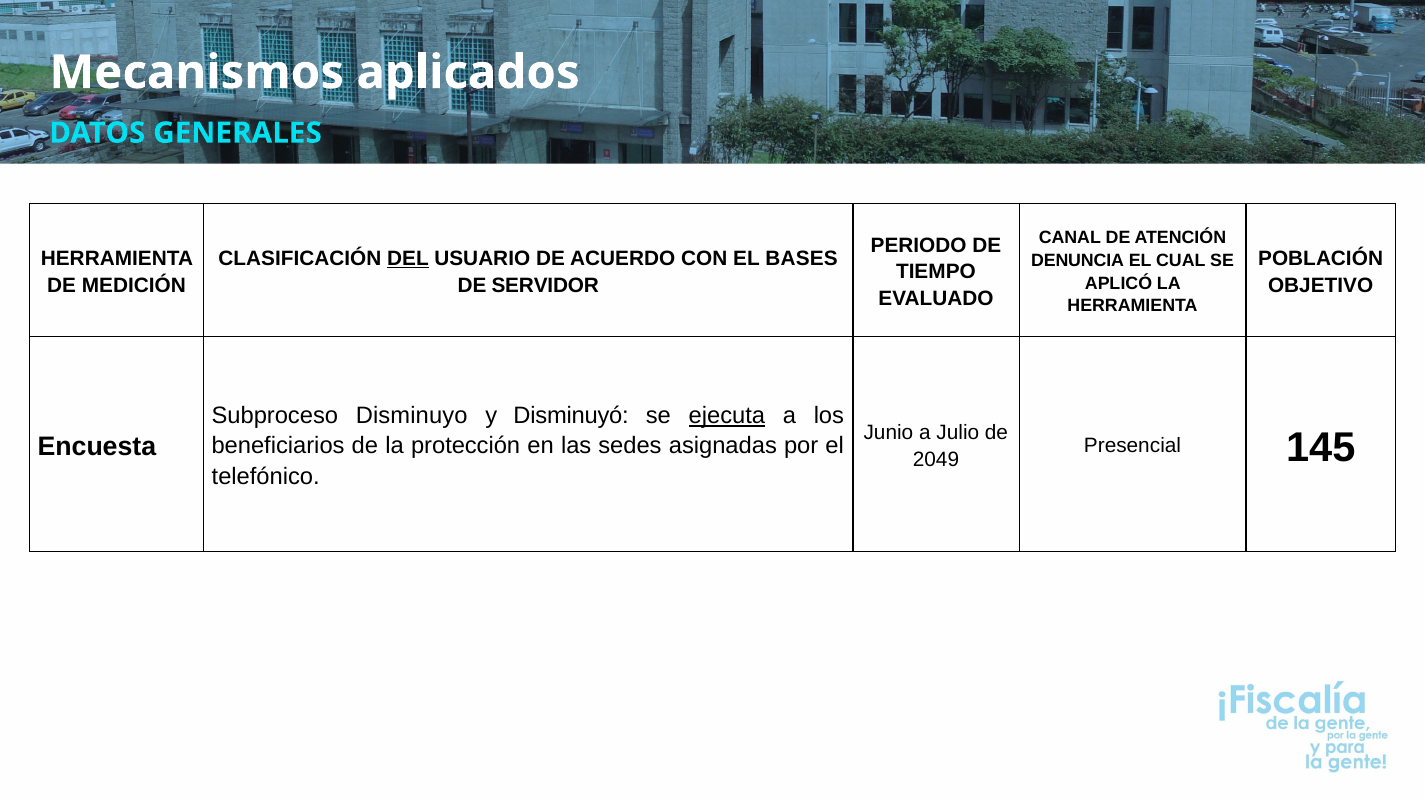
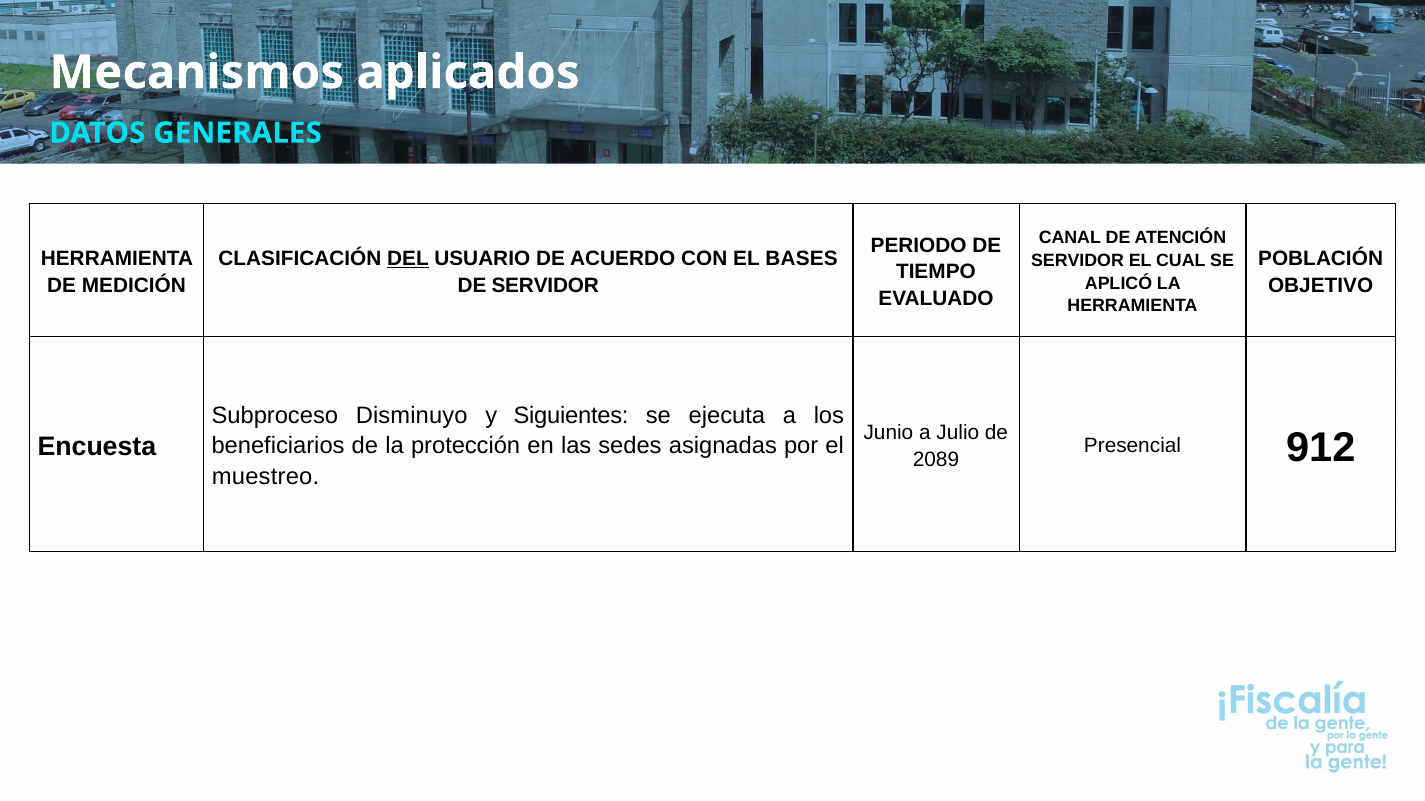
DENUNCIA at (1078, 260): DENUNCIA -> SERVIDOR
Disminuyó: Disminuyó -> Siguientes
ejecuta underline: present -> none
145: 145 -> 912
2049: 2049 -> 2089
telefónico: telefónico -> muestreo
